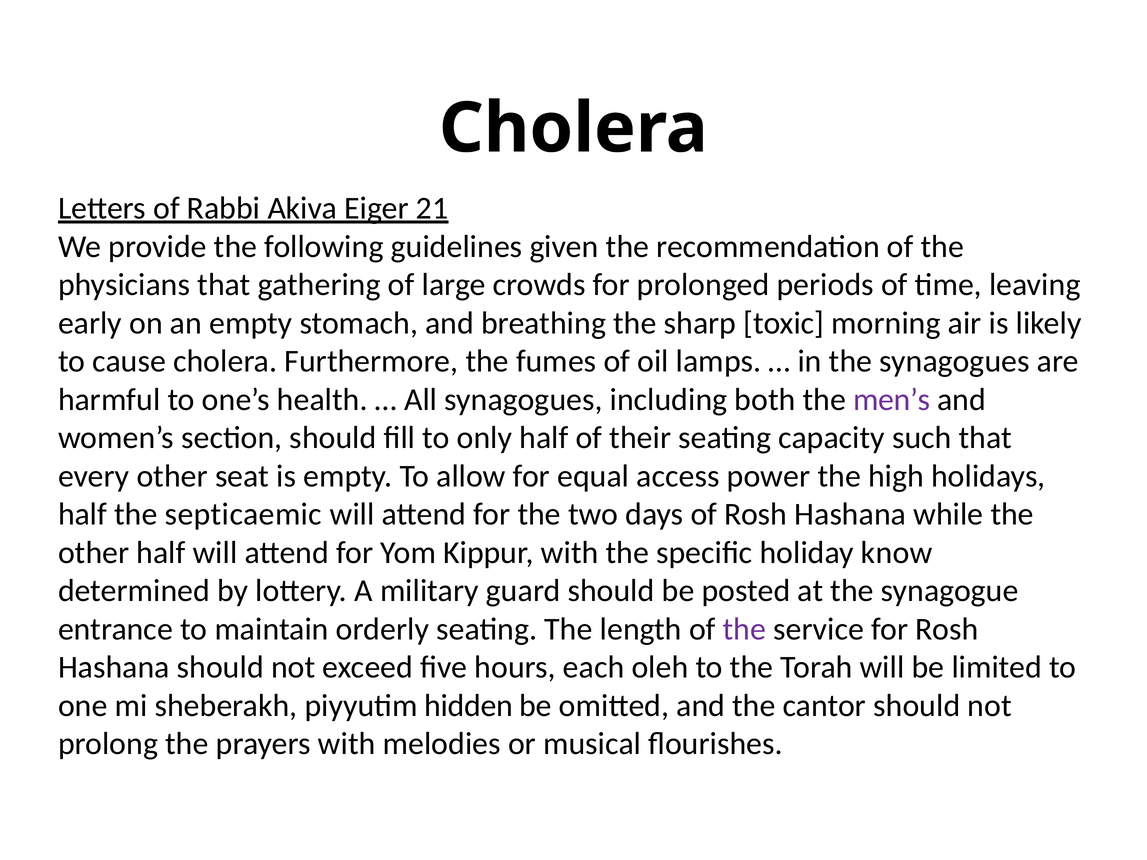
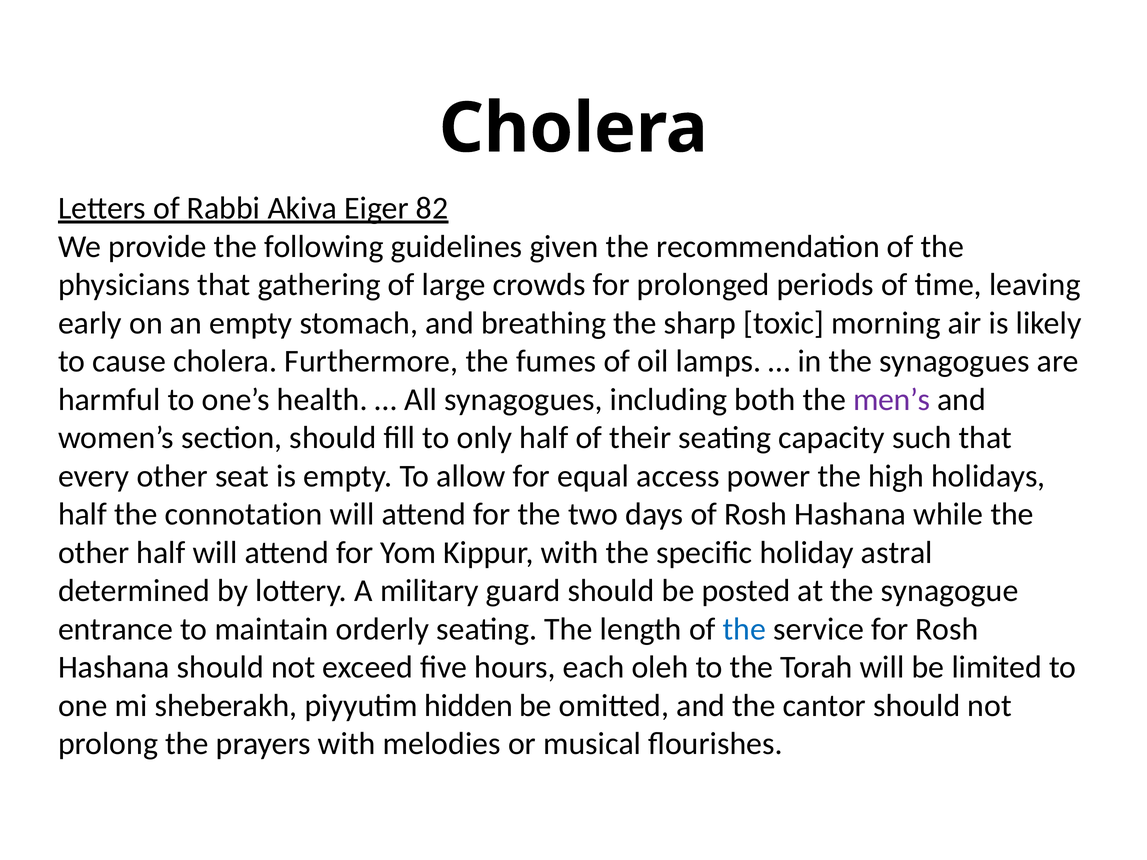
21: 21 -> 82
septicaemic: septicaemic -> connotation
know: know -> astral
the at (744, 629) colour: purple -> blue
